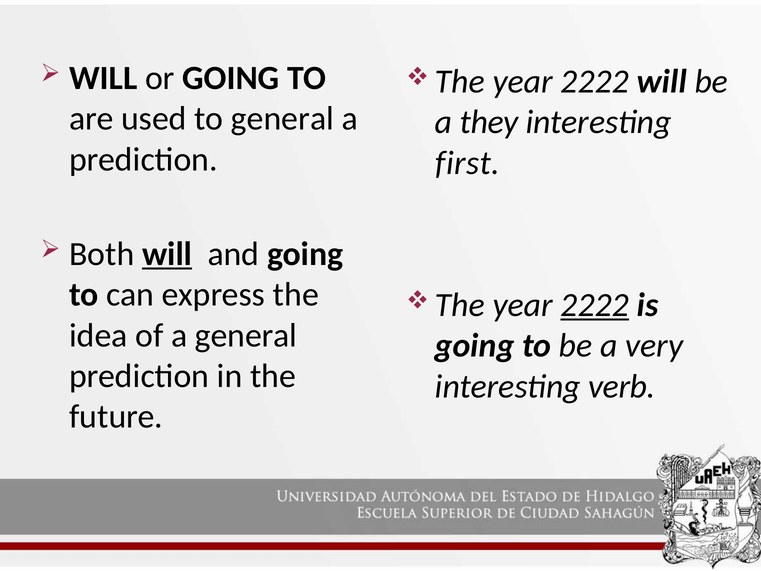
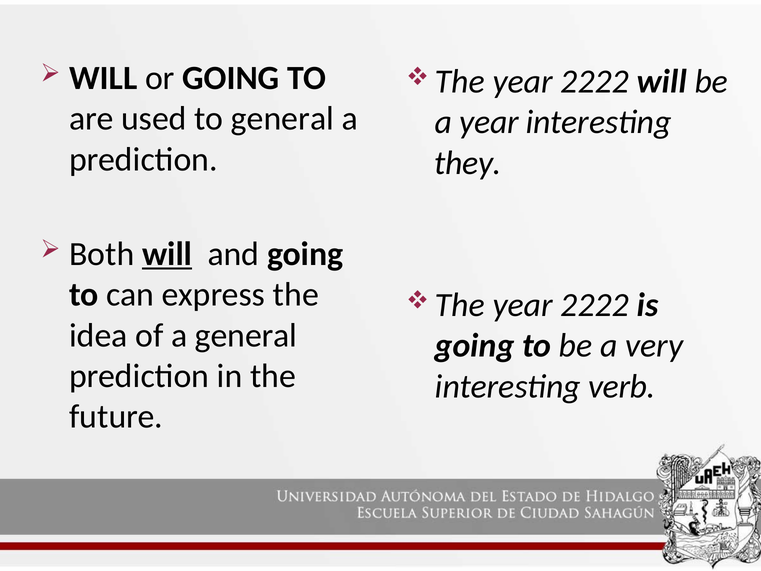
a they: they -> year
first: first -> they
2222 at (595, 305) underline: present -> none
